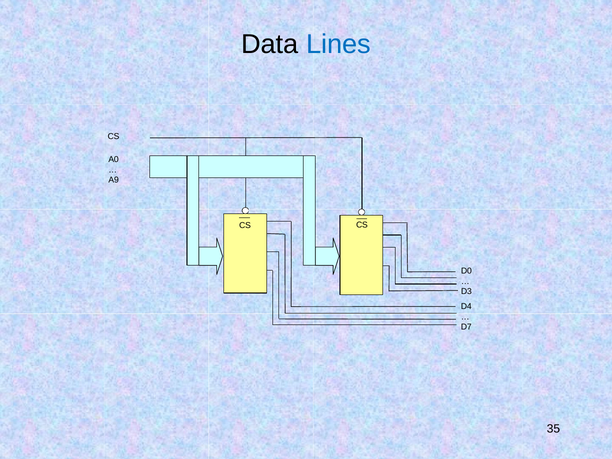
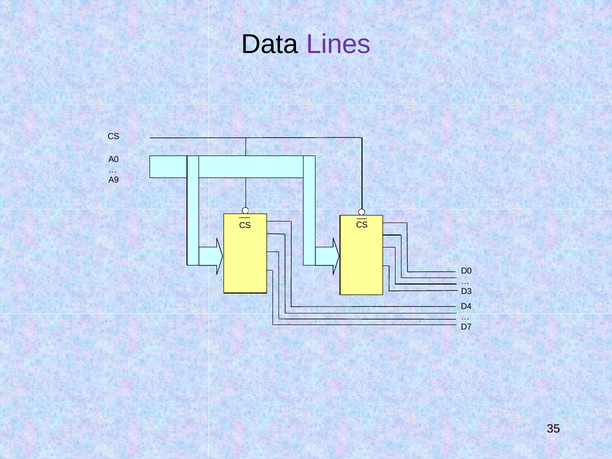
Lines colour: blue -> purple
